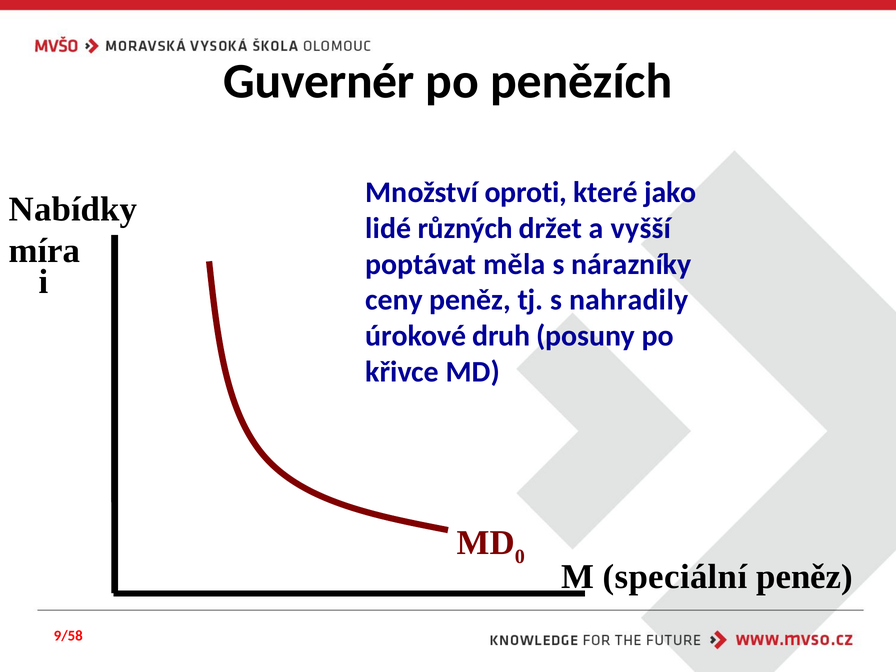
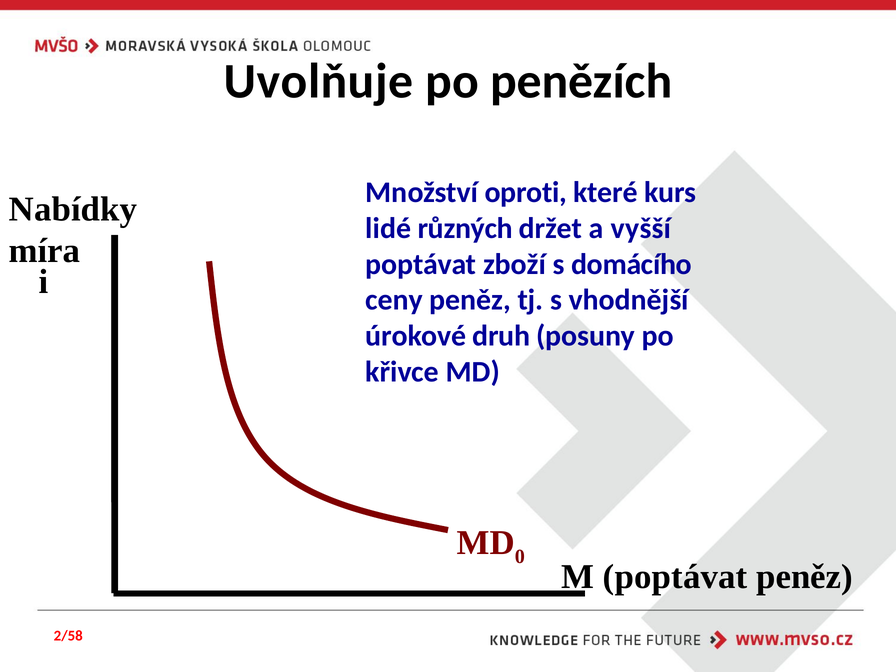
Guvernér: Guvernér -> Uvolňuje
jako: jako -> kurs
měla: měla -> zboží
nárazníky: nárazníky -> domácího
nahradily: nahradily -> vhodnější
speciální at (675, 577): speciální -> poptávat
9/58: 9/58 -> 2/58
